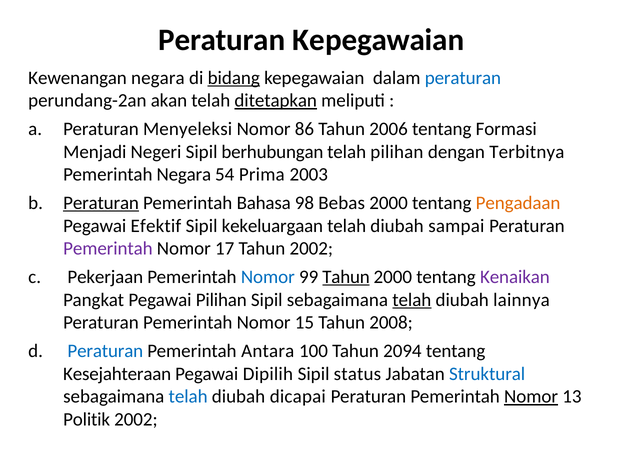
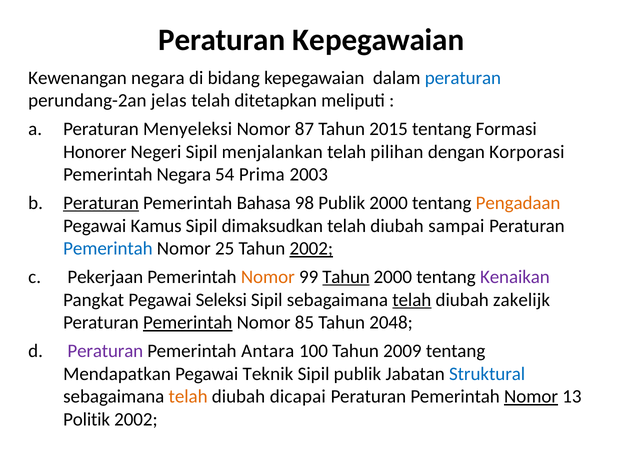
bidang underline: present -> none
akan: akan -> jelas
ditetapkan underline: present -> none
86: 86 -> 87
2006: 2006 -> 2015
Menjadi: Menjadi -> Honorer
berhubungan: berhubungan -> menjalankan
Terbitnya: Terbitnya -> Korporasi
98 Bebas: Bebas -> Publik
Efektif: Efektif -> Kamus
kekeluargaan: kekeluargaan -> dimaksudkan
Pemerintah at (108, 248) colour: purple -> blue
17: 17 -> 25
2002 at (311, 248) underline: none -> present
Nomor at (268, 277) colour: blue -> orange
Pegawai Pilihan: Pilihan -> Seleksi
lainnya: lainnya -> zakelijk
Pemerintah at (188, 322) underline: none -> present
15: 15 -> 85
2008: 2008 -> 2048
Peraturan at (105, 351) colour: blue -> purple
2094: 2094 -> 2009
Kesejahteraan: Kesejahteraan -> Mendapatkan
Dipilih: Dipilih -> Teknik
Sipil status: status -> publik
telah at (188, 396) colour: blue -> orange
